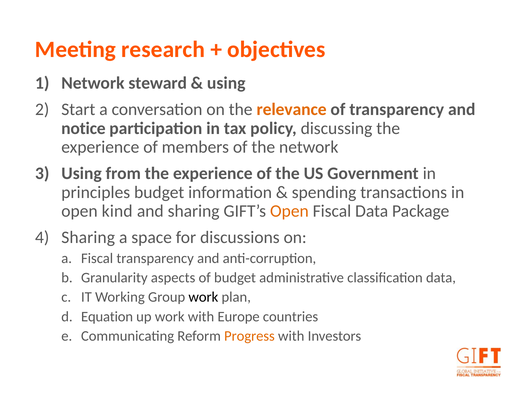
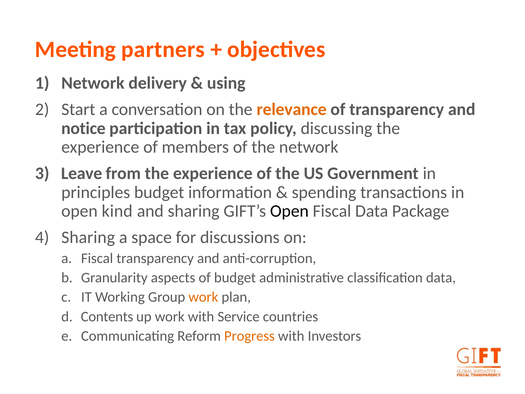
research: research -> partners
steward: steward -> delivery
Using at (82, 173): Using -> Leave
Open at (289, 211) colour: orange -> black
work at (203, 297) colour: black -> orange
Equation: Equation -> Contents
Europe: Europe -> Service
